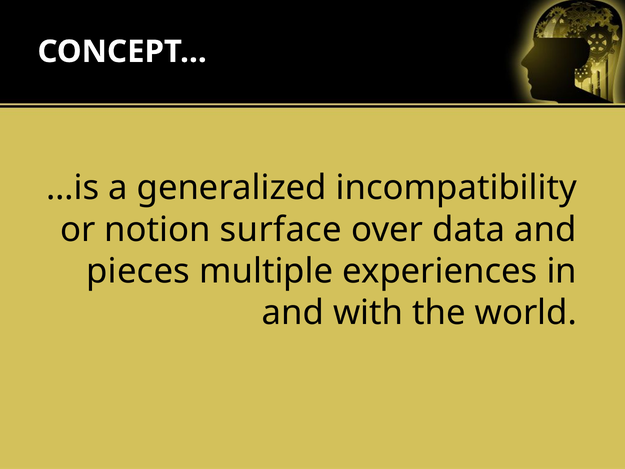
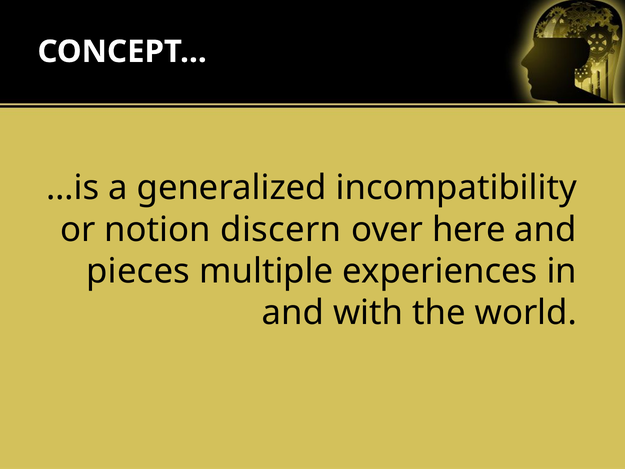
surface: surface -> discern
data: data -> here
